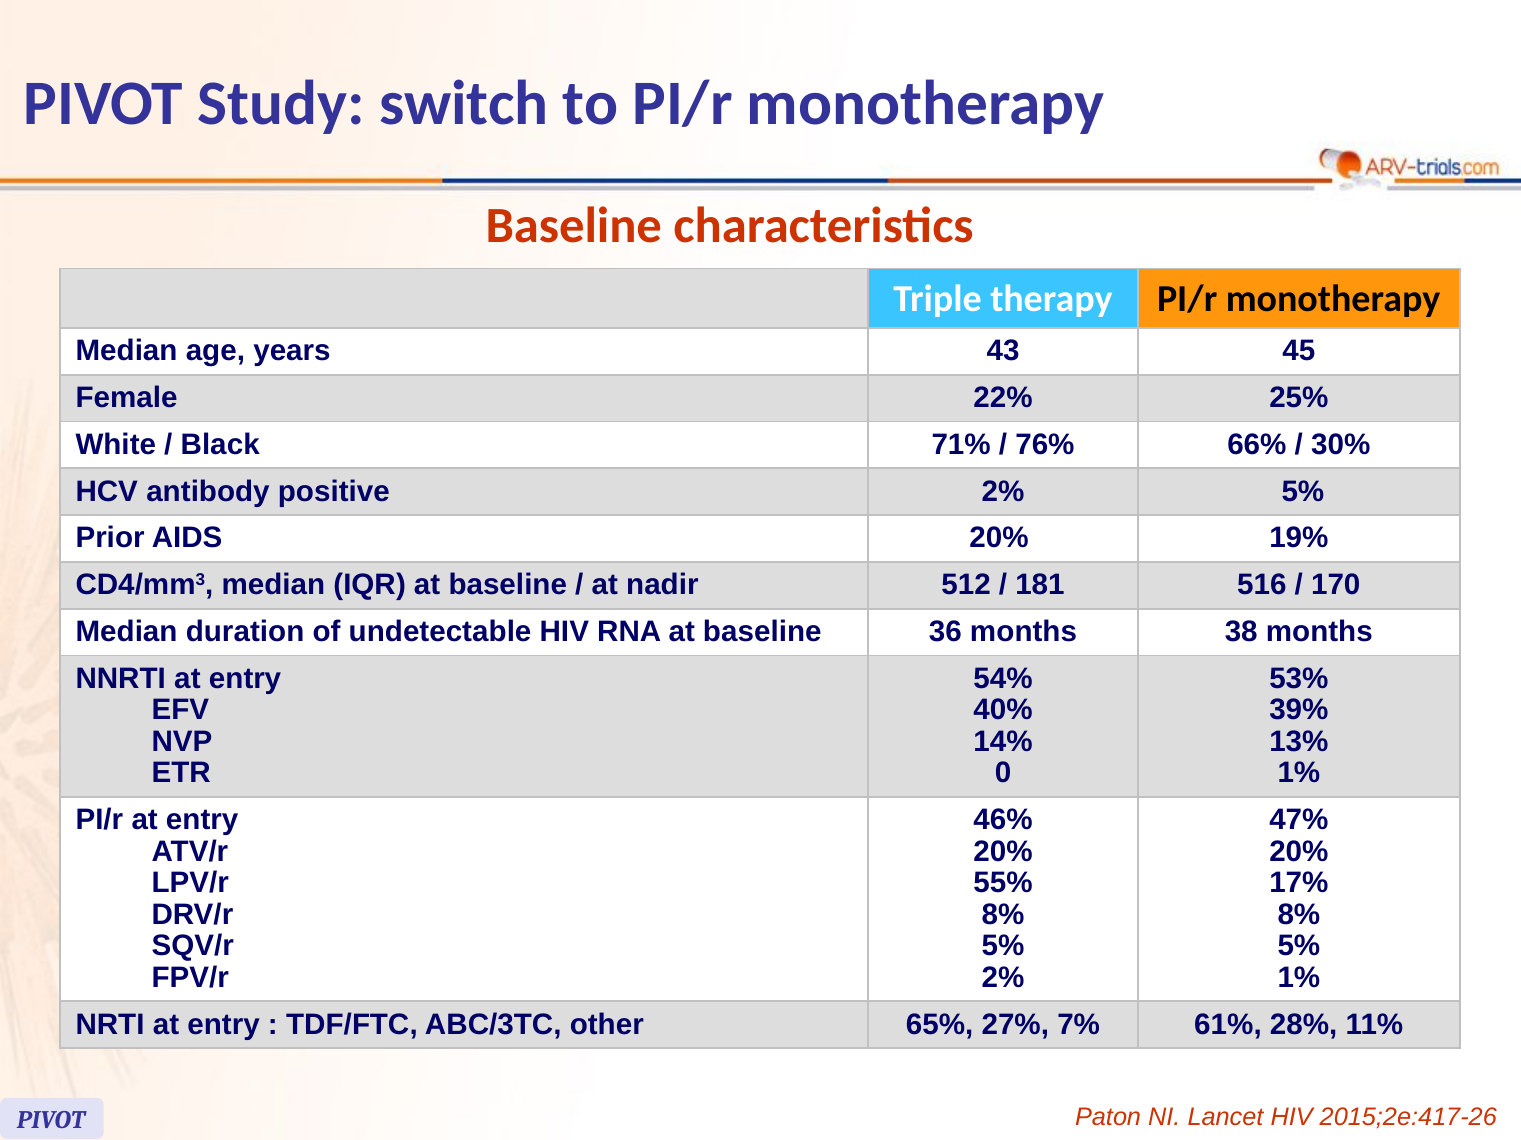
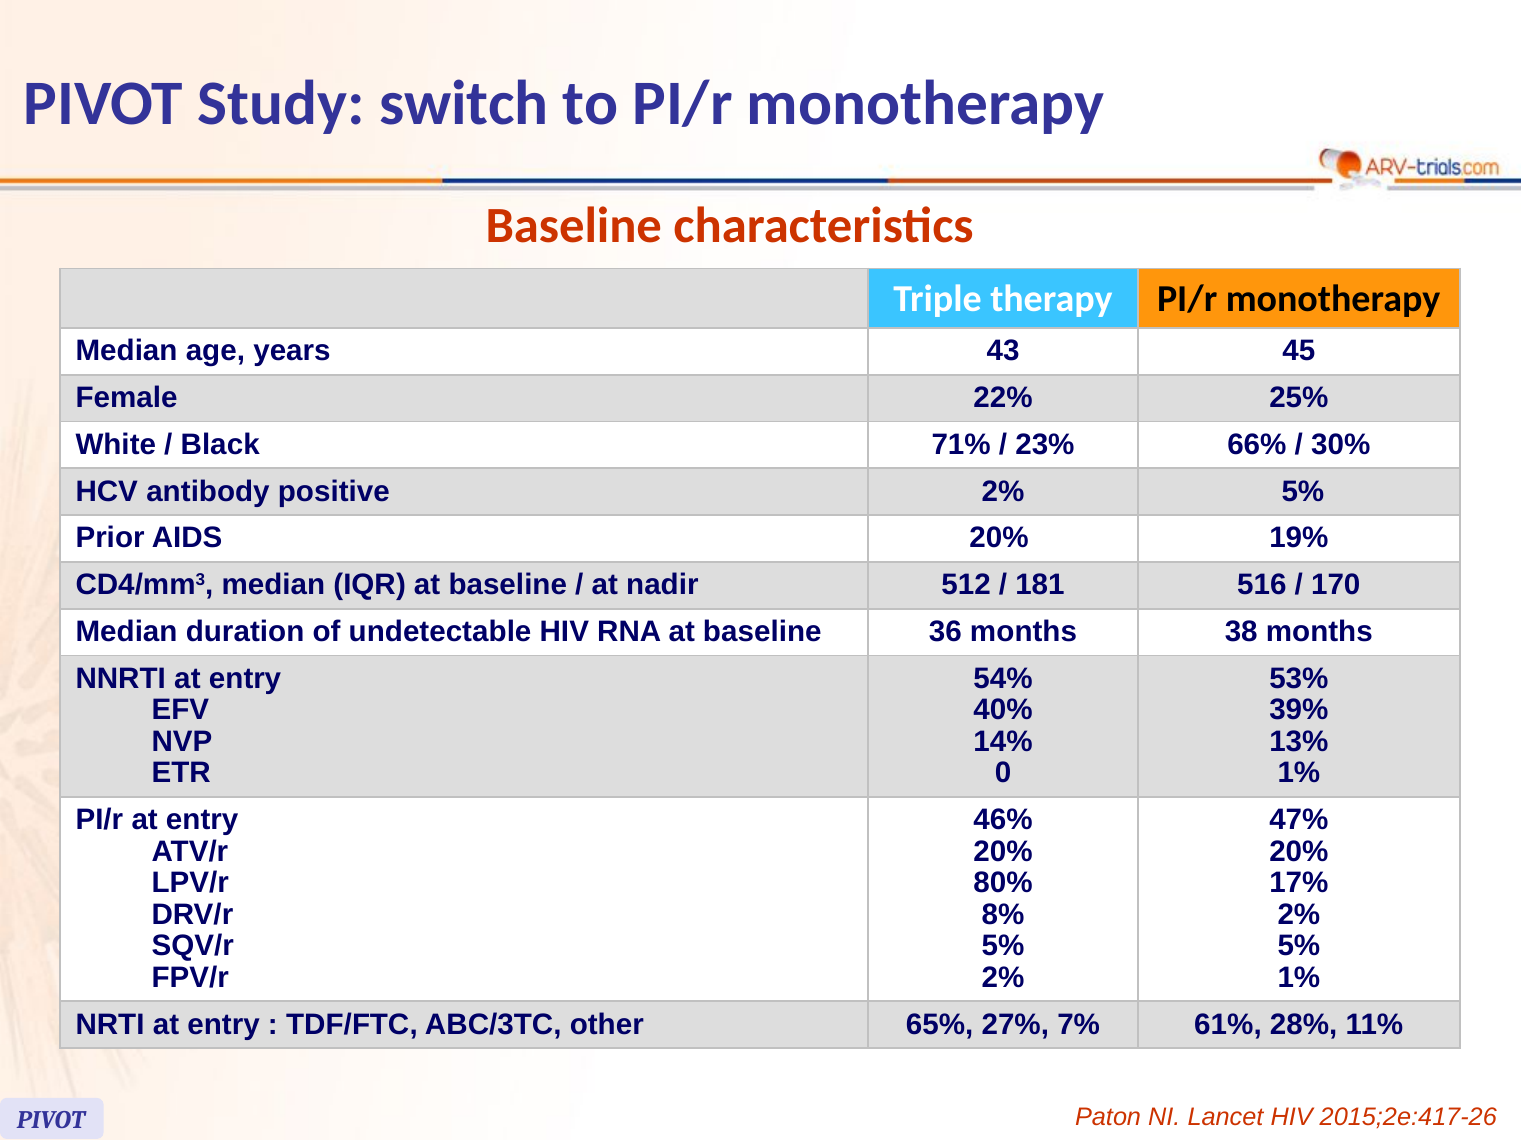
76%: 76% -> 23%
55%: 55% -> 80%
8% at (1299, 915): 8% -> 2%
